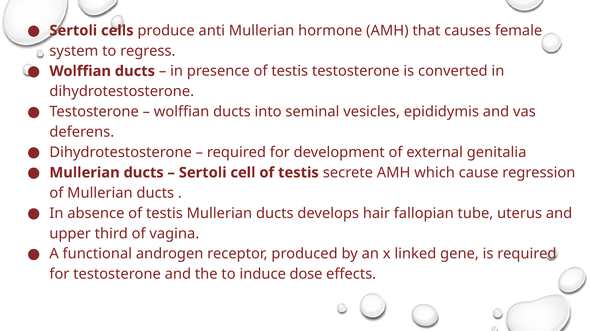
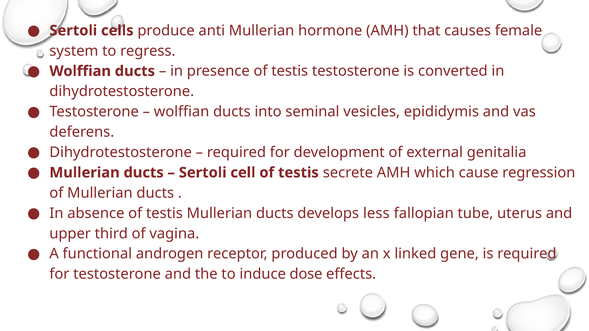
hair: hair -> less
